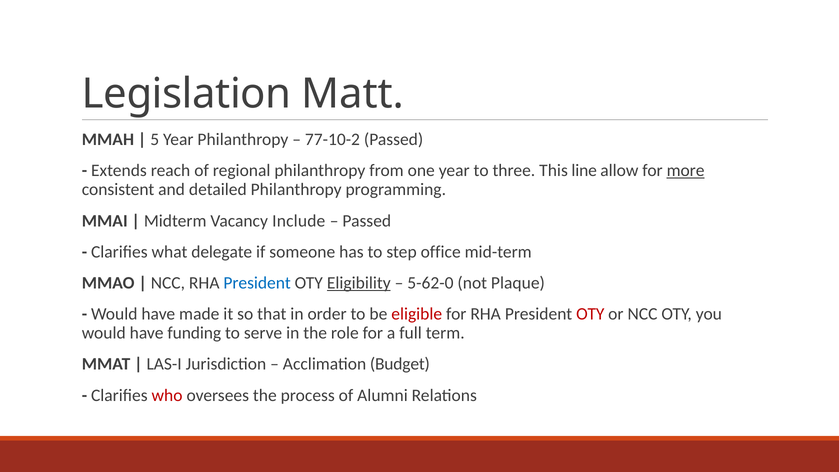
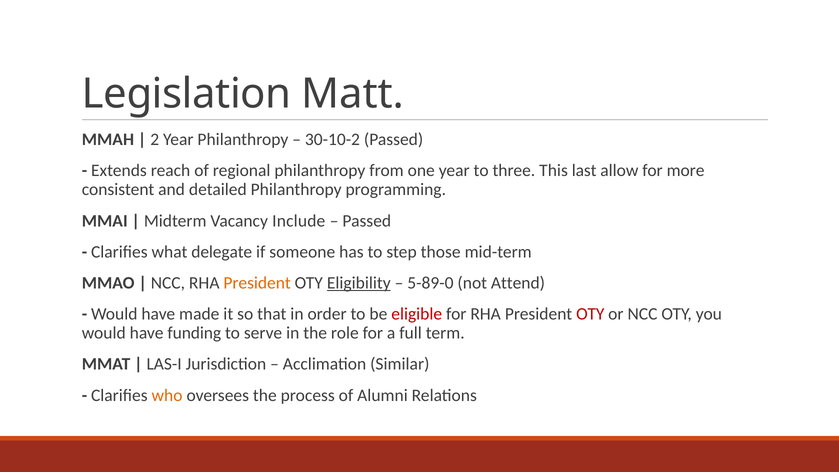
5: 5 -> 2
77-10-2: 77-10-2 -> 30-10-2
line: line -> last
more underline: present -> none
office: office -> those
President at (257, 283) colour: blue -> orange
5-62-0: 5-62-0 -> 5-89-0
Plaque: Plaque -> Attend
Budget: Budget -> Similar
who colour: red -> orange
